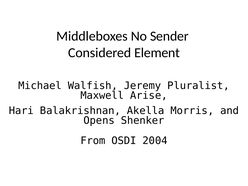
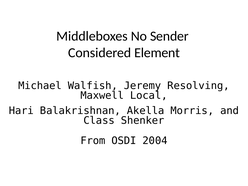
Pluralist: Pluralist -> Resolving
Arise: Arise -> Local
Opens: Opens -> Class
